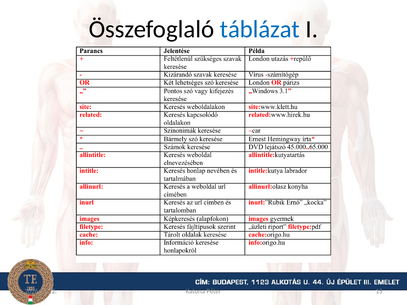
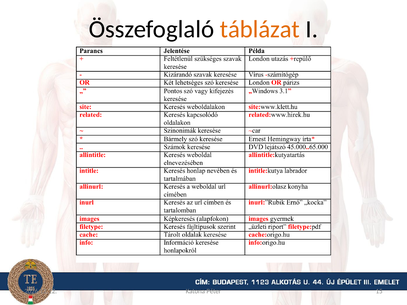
táblázat colour: blue -> orange
